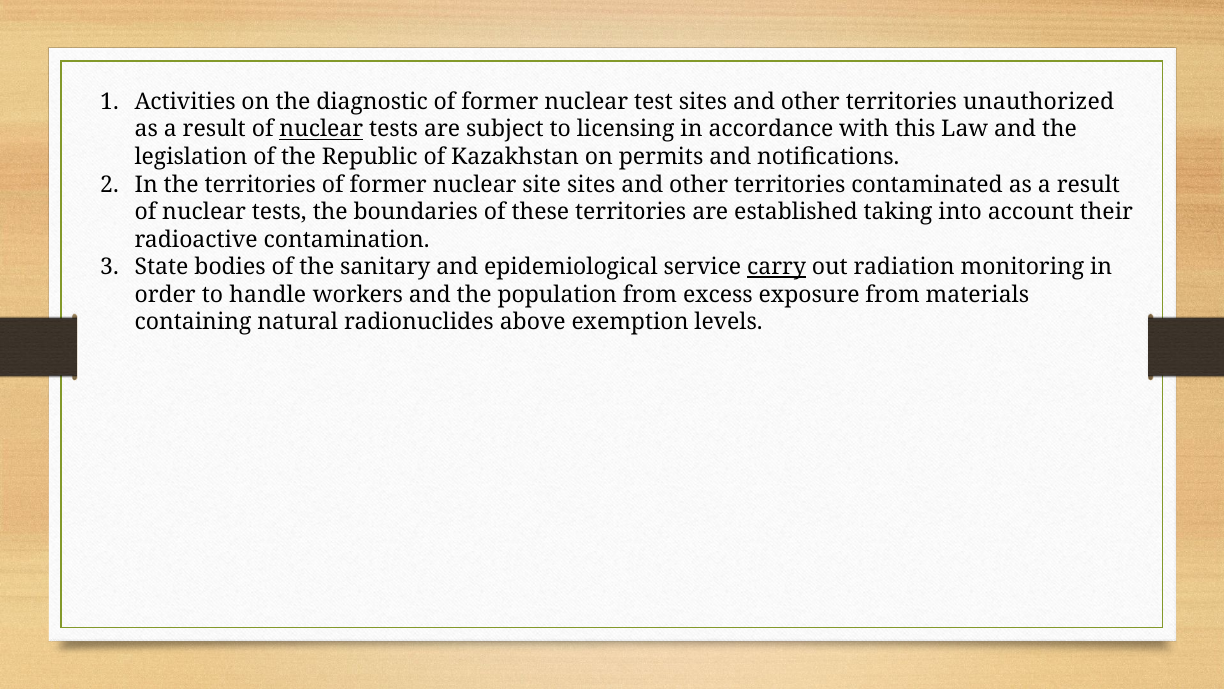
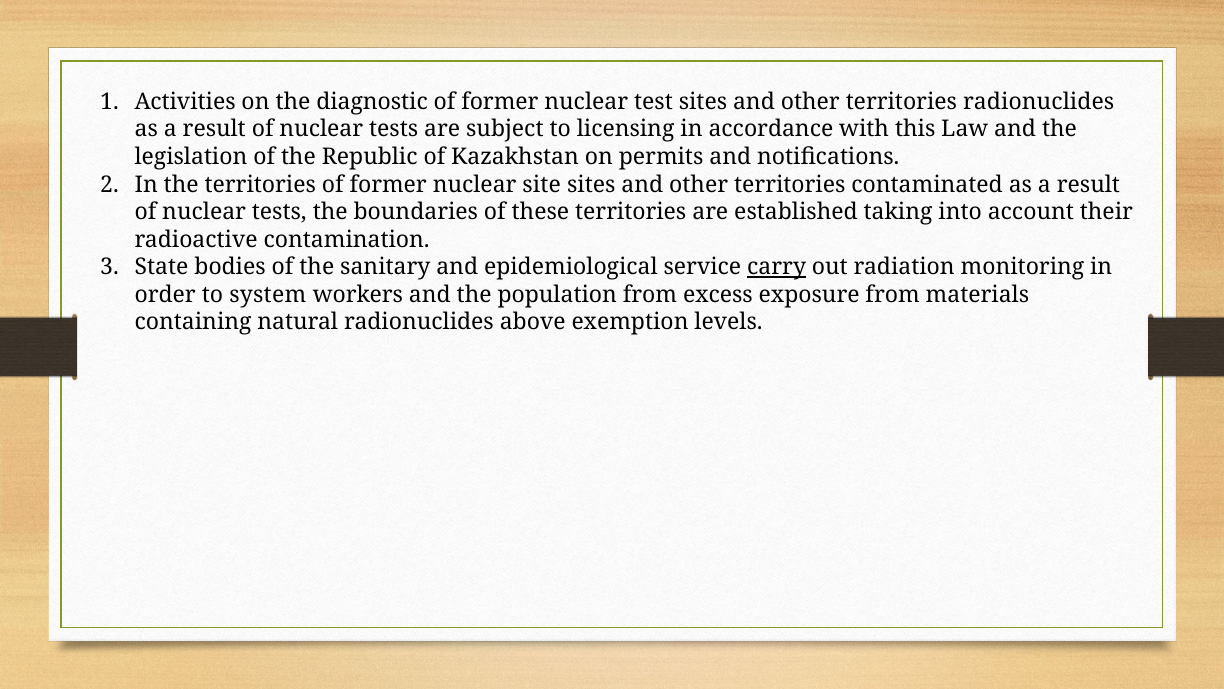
territories unauthorized: unauthorized -> radionuclides
nuclear at (321, 129) underline: present -> none
handle: handle -> system
